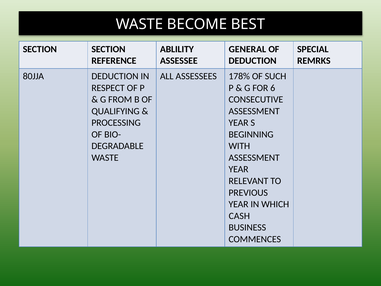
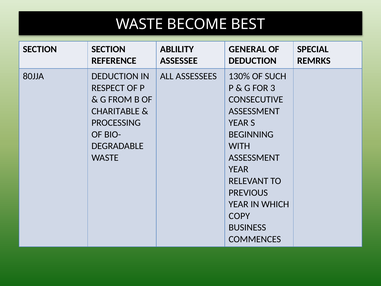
178%: 178% -> 130%
6: 6 -> 3
QUALIFYING: QUALIFYING -> CHARITABLE
CASH: CASH -> COPY
